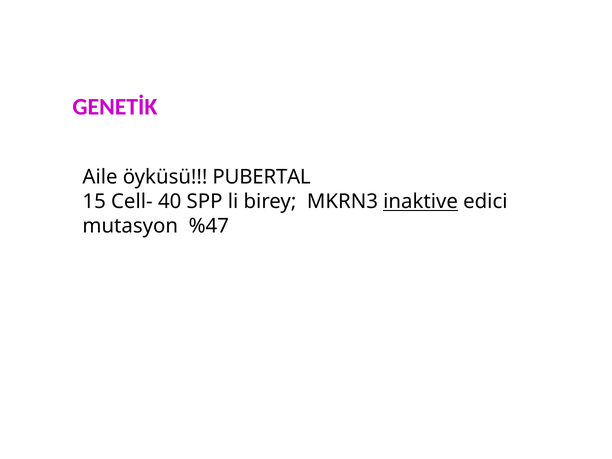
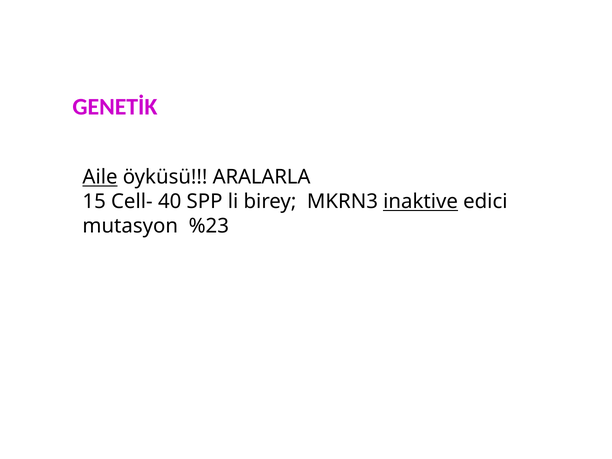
Aile underline: none -> present
PUBERTAL: PUBERTAL -> ARALARLA
%47: %47 -> %23
